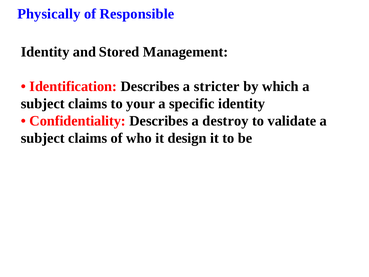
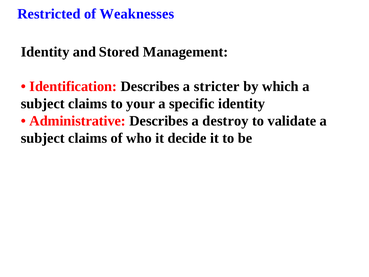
Physically: Physically -> Restricted
Responsible: Responsible -> Weaknesses
Confidentiality: Confidentiality -> Administrative
design: design -> decide
